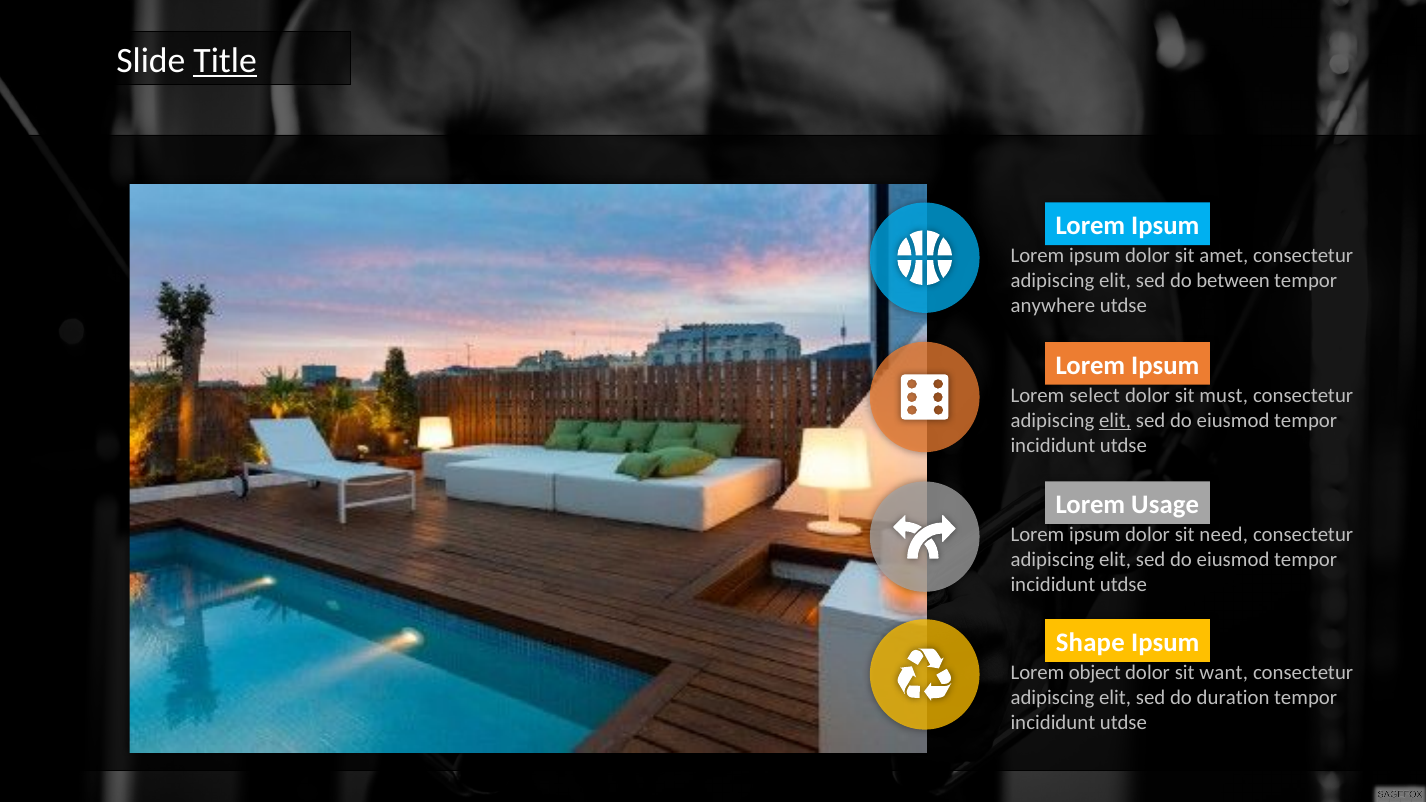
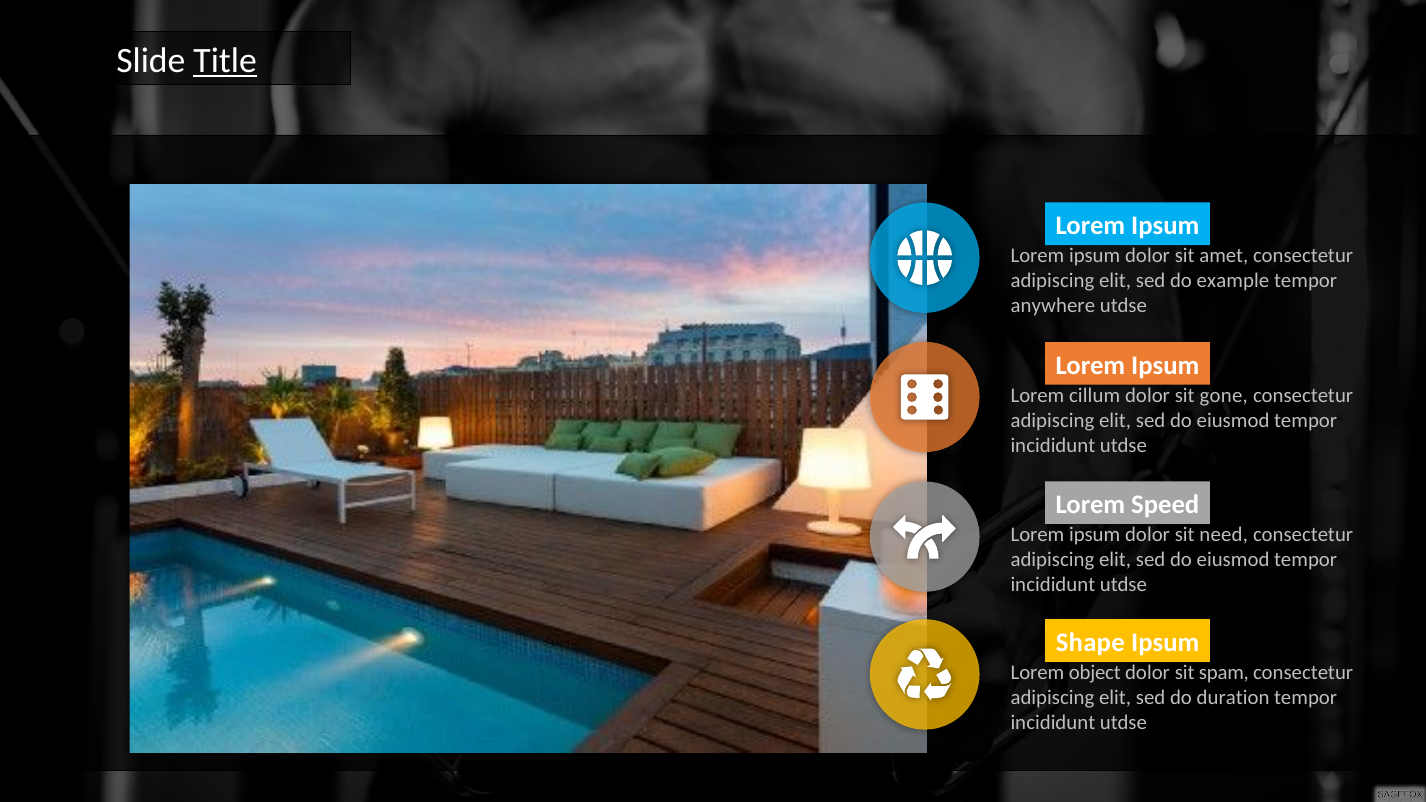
between: between -> example
select: select -> cillum
must: must -> gone
elit at (1115, 421) underline: present -> none
Usage: Usage -> Speed
want: want -> spam
